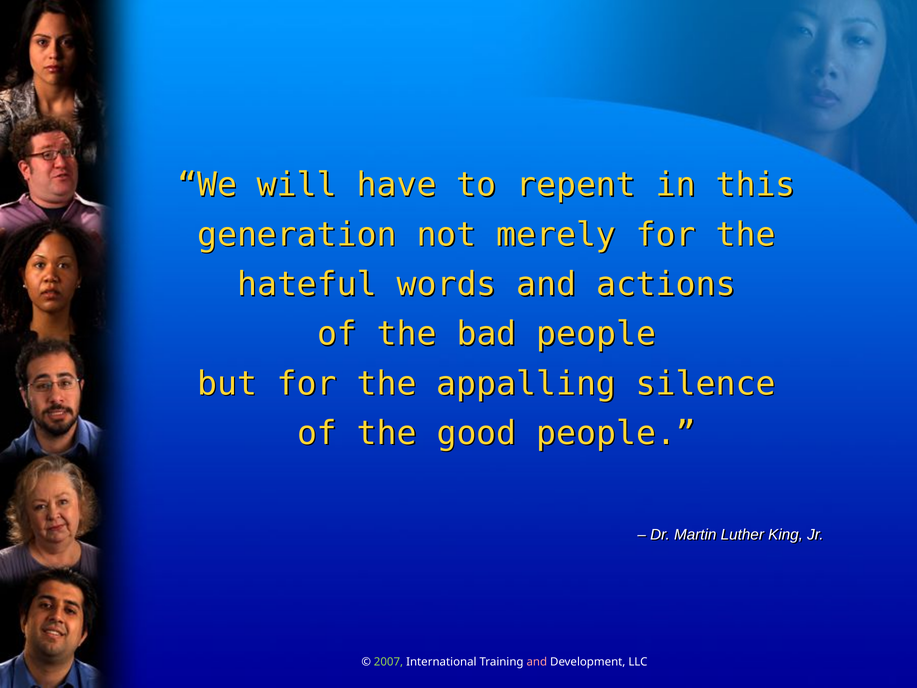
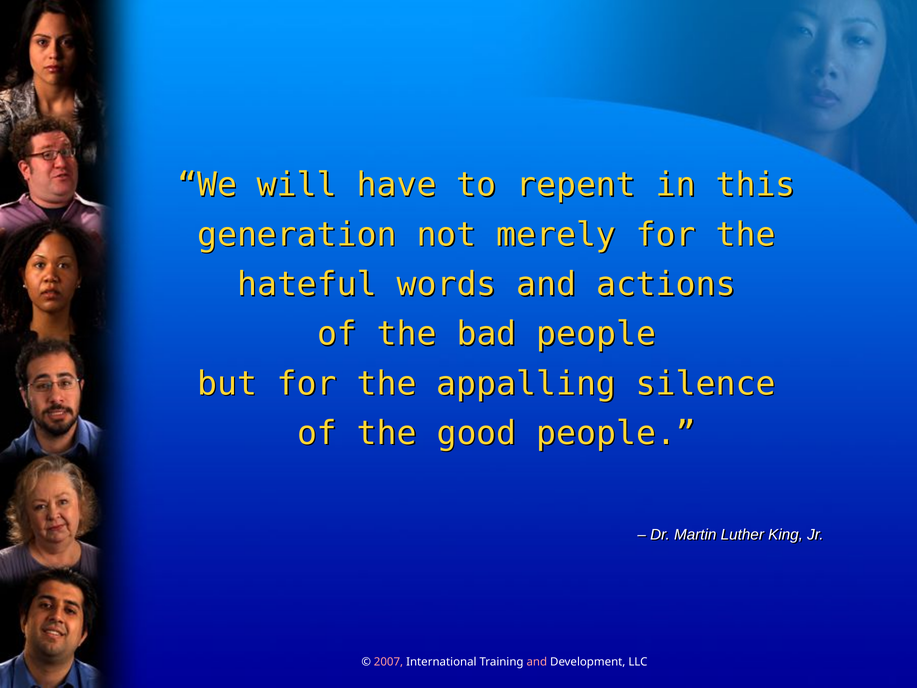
2007 colour: light green -> pink
